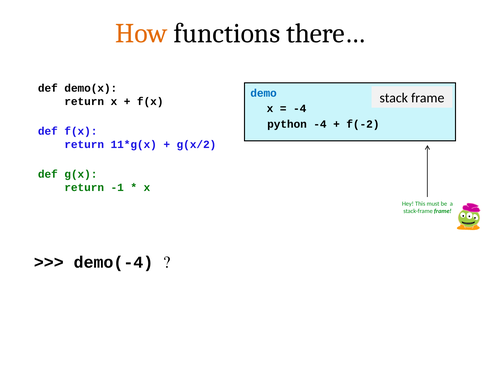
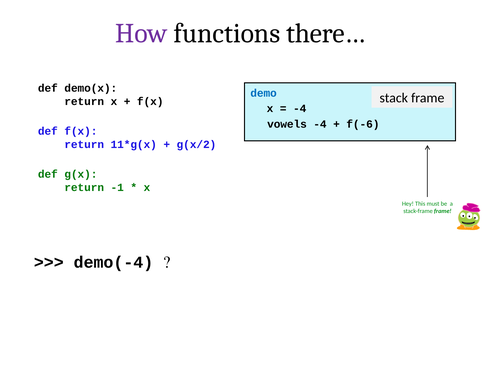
How colour: orange -> purple
python: python -> vowels
f(-2: f(-2 -> f(-6
